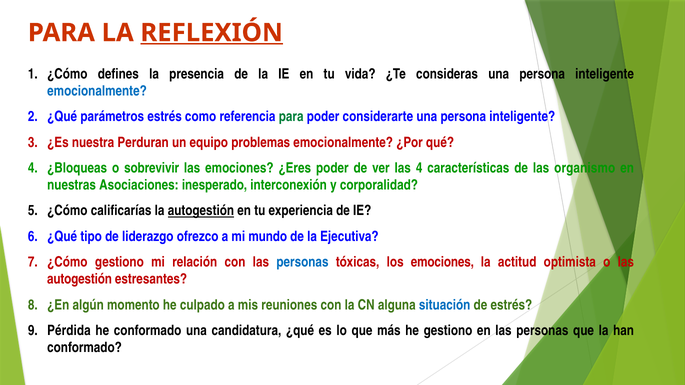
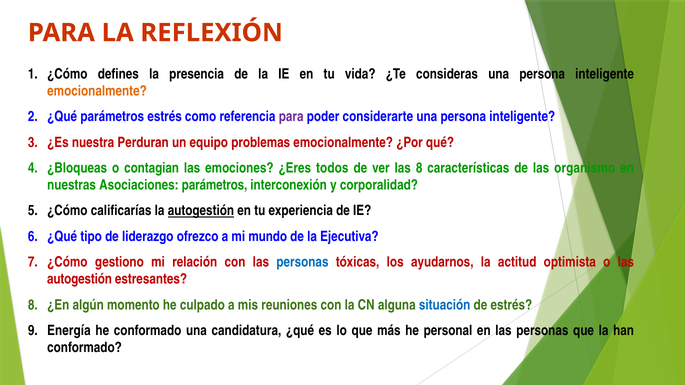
REFLEXIÓN underline: present -> none
emocionalmente at (97, 91) colour: blue -> orange
para at (291, 117) colour: green -> purple
sobrevivir: sobrevivir -> contagian
¿Eres poder: poder -> todos
las 4: 4 -> 8
Asociaciones inesperado: inesperado -> parámetros
los emociones: emociones -> ayudarnos
Pérdida: Pérdida -> Energía
he gestiono: gestiono -> personal
